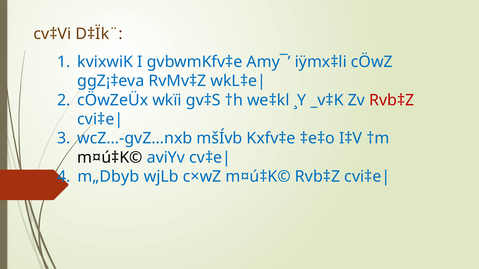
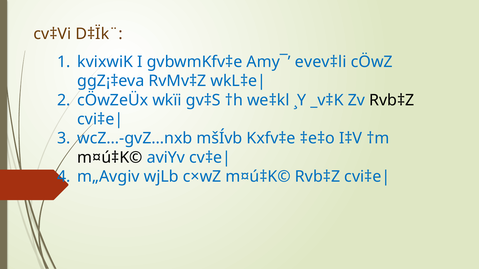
iÿmx‡li: iÿmx‡li -> evev‡li
Rvb‡Z at (392, 100) colour: red -> black
m„Dbyb: m„Dbyb -> m„Avgiv
